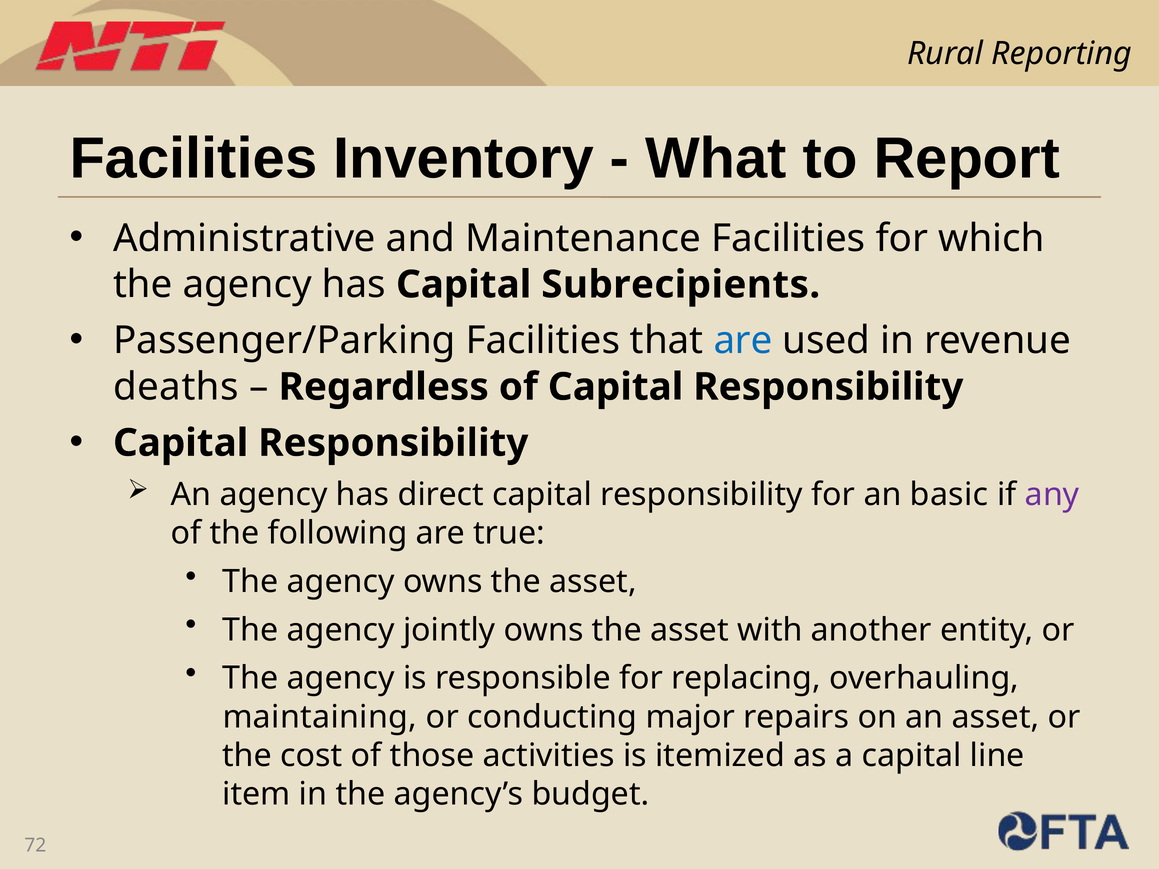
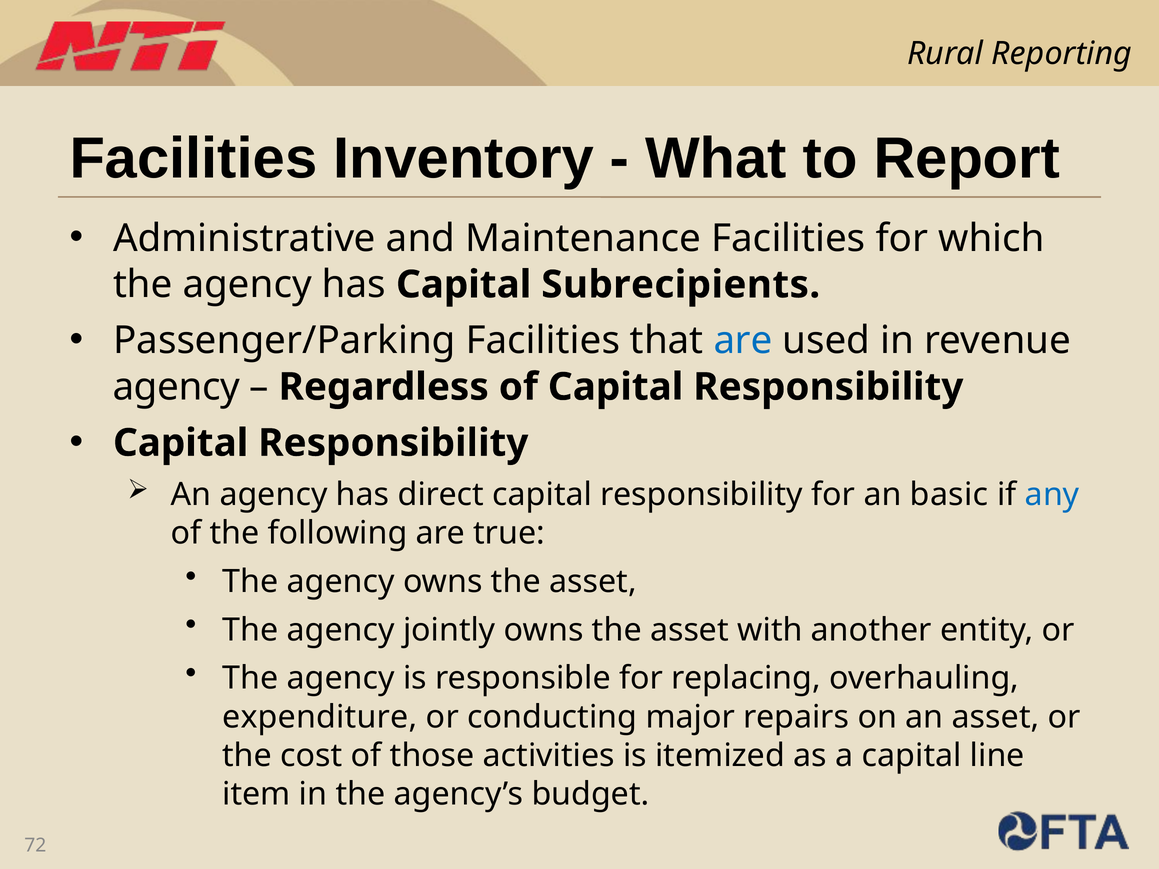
deaths at (176, 387): deaths -> agency
any colour: purple -> blue
maintaining: maintaining -> expenditure
